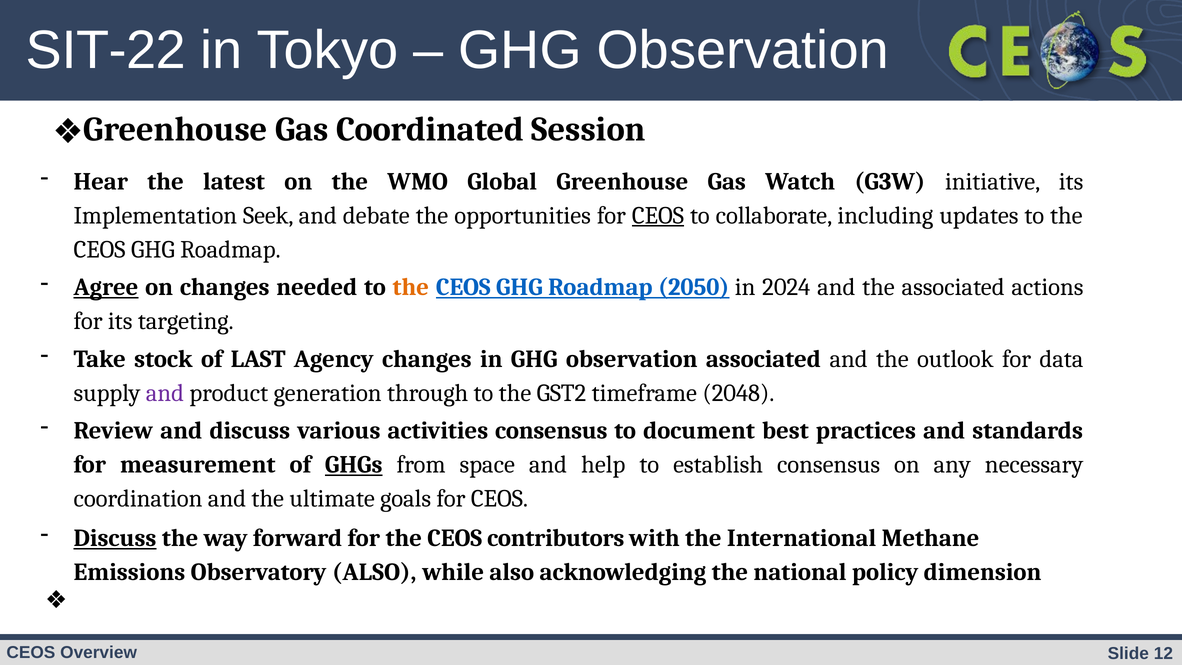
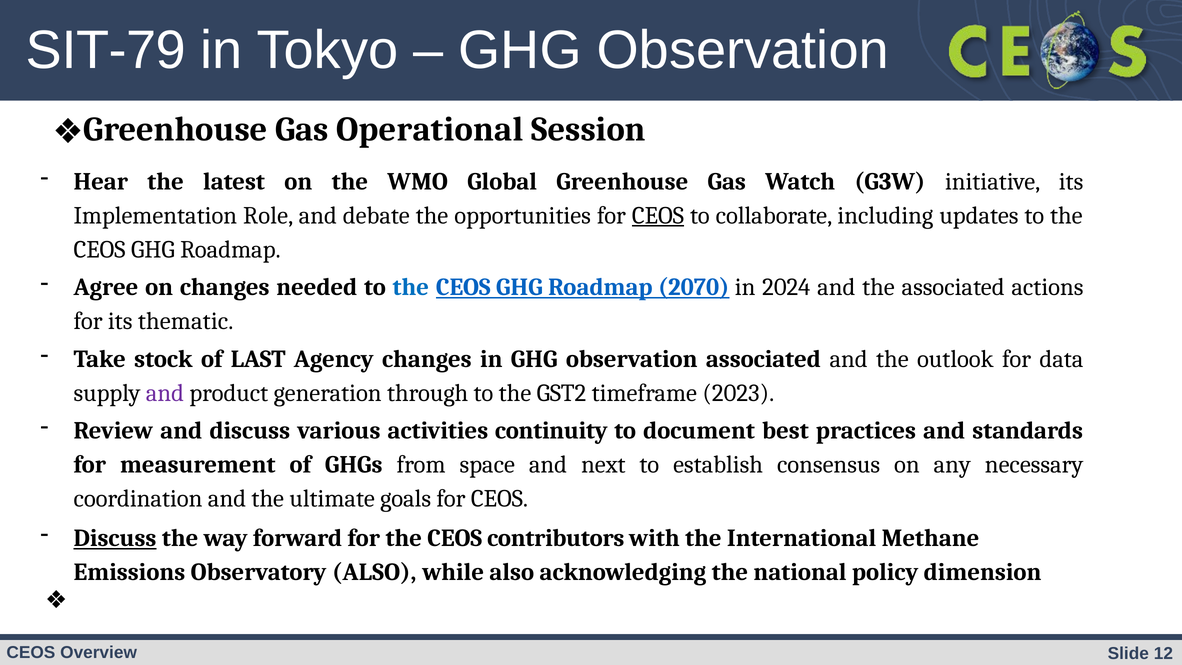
SIT-22: SIT-22 -> SIT-79
Coordinated: Coordinated -> Operational
Seek: Seek -> Role
Agree underline: present -> none
the at (411, 287) colour: orange -> blue
2050: 2050 -> 2070
targeting: targeting -> thematic
2048: 2048 -> 2023
activities consensus: consensus -> continuity
GHGs underline: present -> none
help: help -> next
